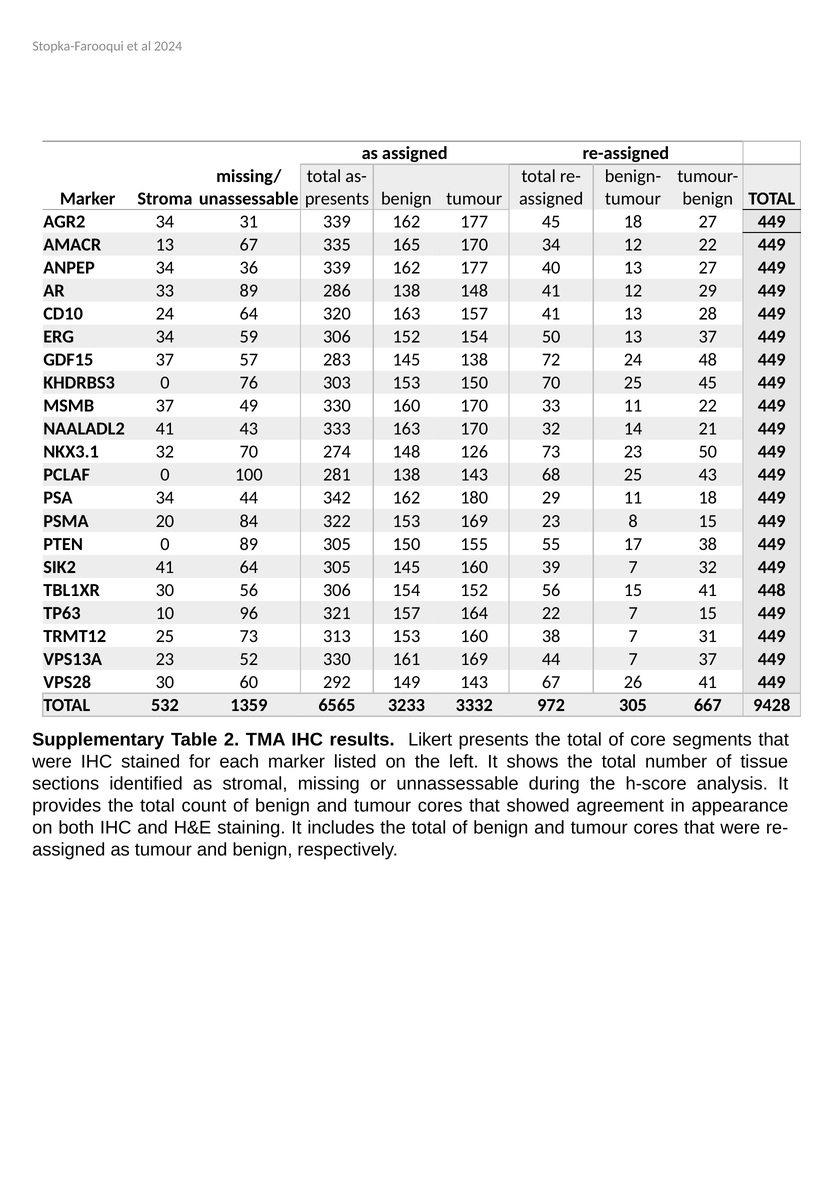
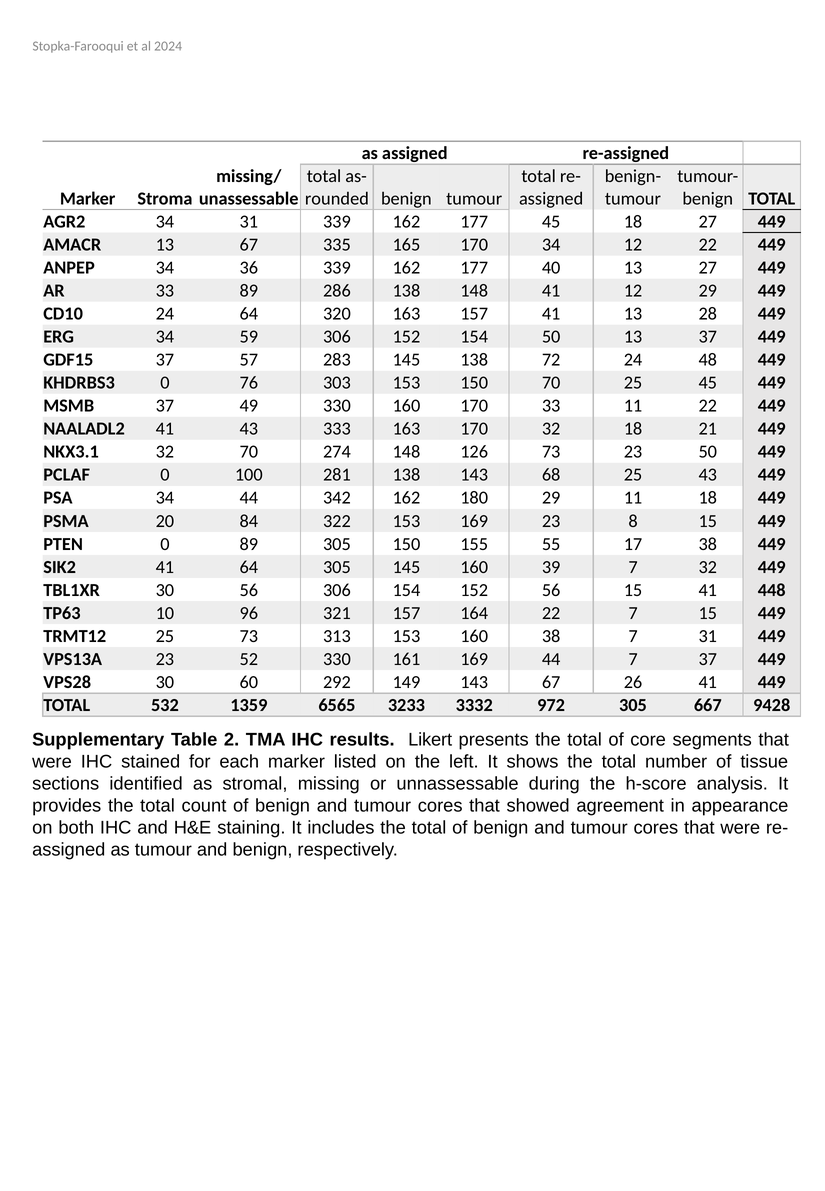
presents at (337, 199): presents -> rounded
32 14: 14 -> 18
